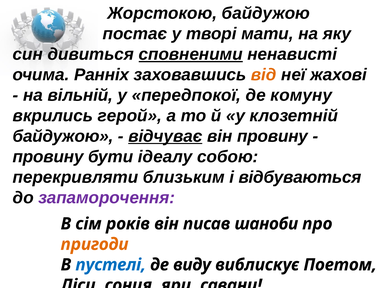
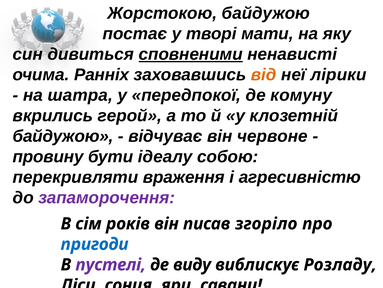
жахові: жахові -> лірики
вільній: вільній -> шатра
відчуває underline: present -> none
він провину: провину -> червоне
близьким: близьким -> враження
відбуваються: відбуваються -> агресивністю
шаноби: шаноби -> згоріло
пригоди colour: orange -> blue
пустелі colour: blue -> purple
Поетом: Поетом -> Розладу
